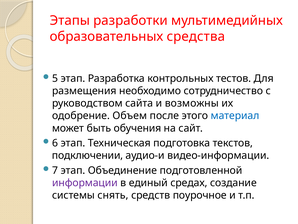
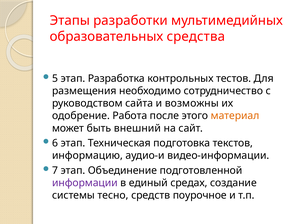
Объем: Объем -> Работа
материал colour: blue -> orange
обучения: обучения -> внешний
подключении: подключении -> информацию
снять: снять -> тесно
